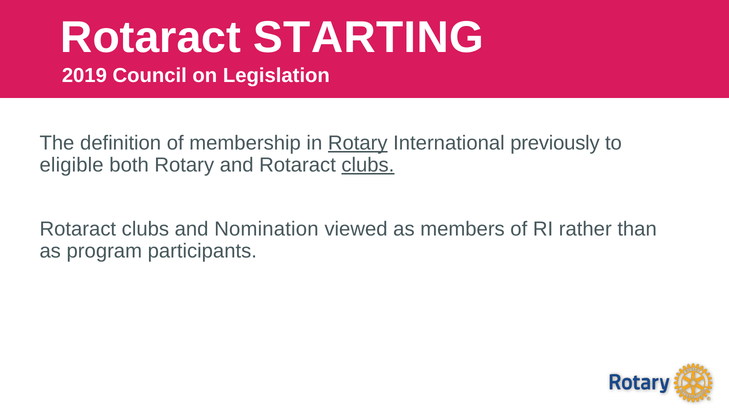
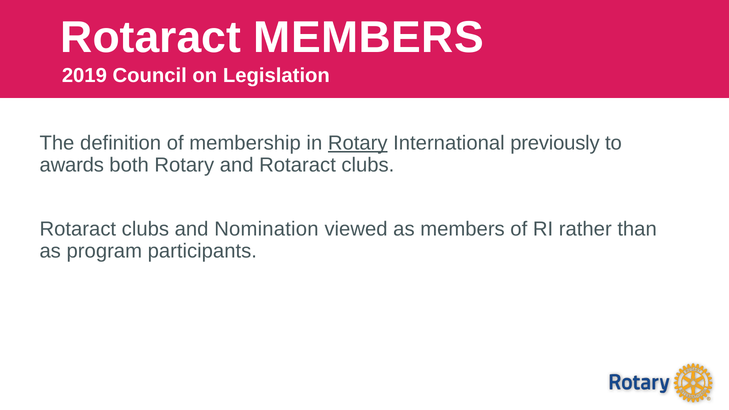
Rotaract STARTING: STARTING -> MEMBERS
eligible: eligible -> awards
clubs at (368, 165) underline: present -> none
